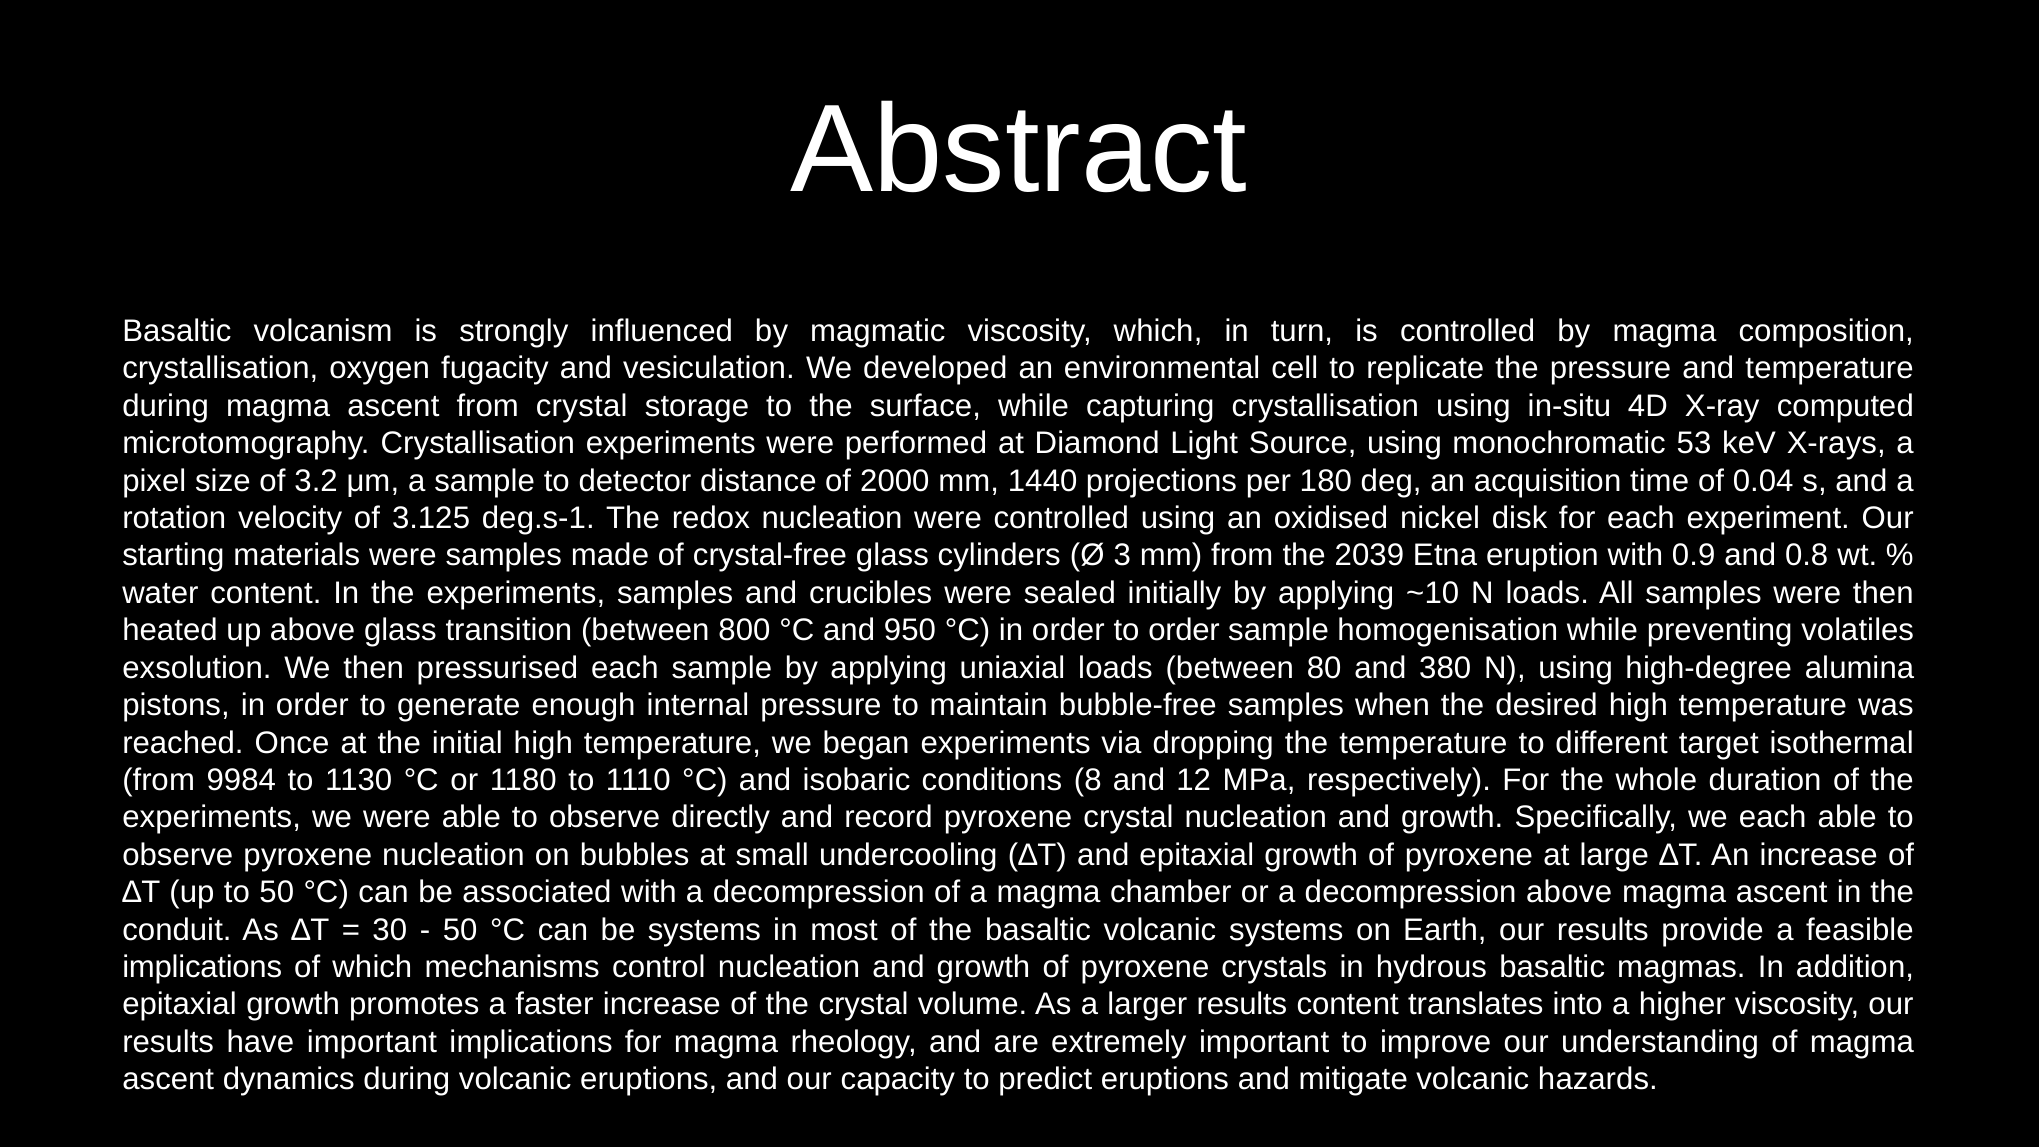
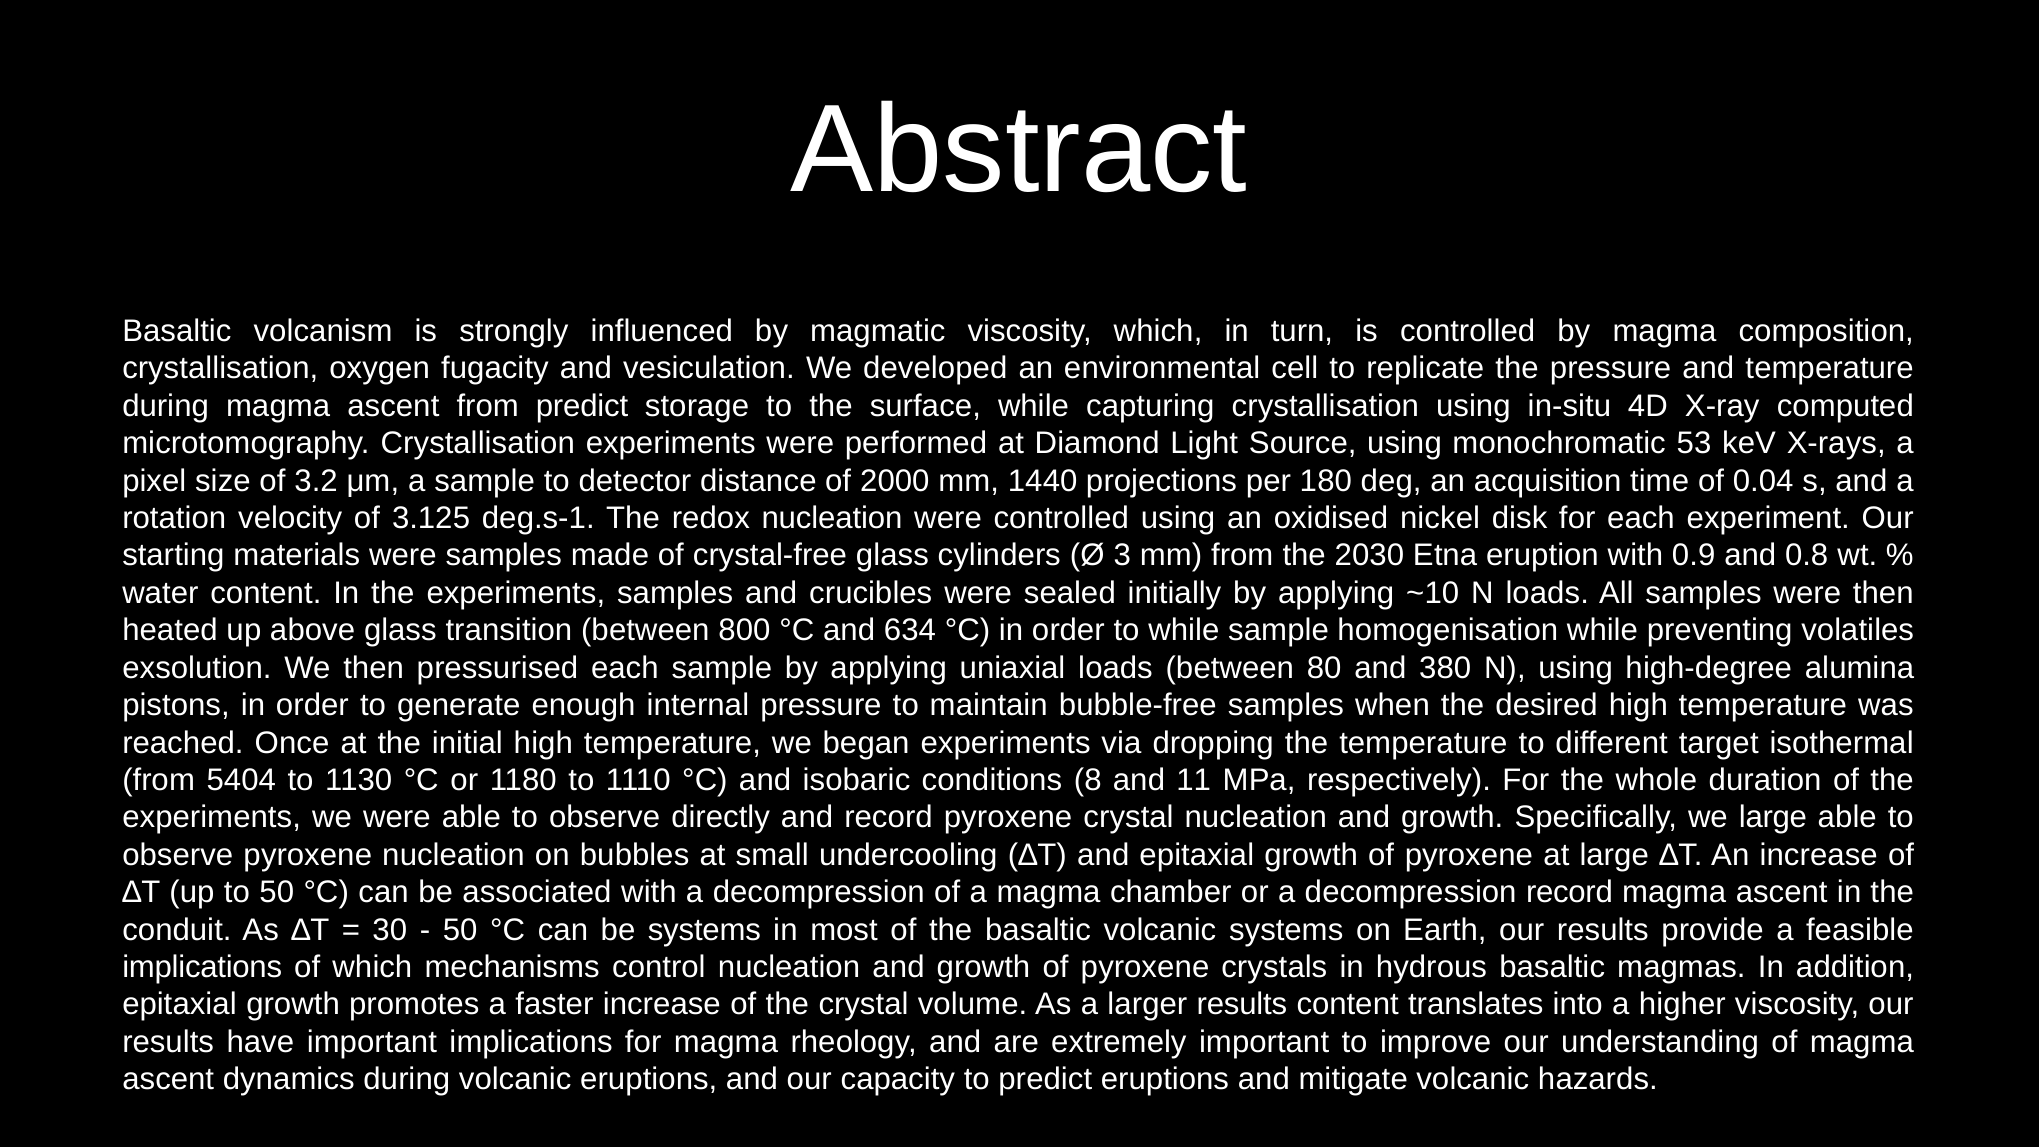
from crystal: crystal -> predict
2039: 2039 -> 2030
950: 950 -> 634
to order: order -> while
9984: 9984 -> 5404
12: 12 -> 11
we each: each -> large
decompression above: above -> record
